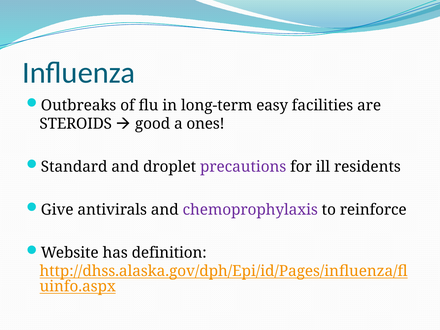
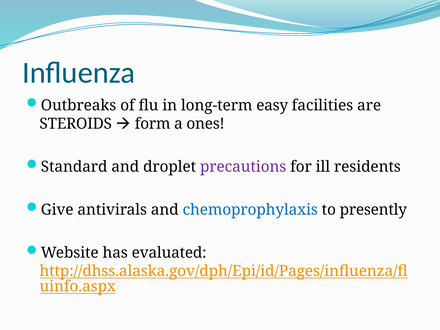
good: good -> form
chemoprophylaxis colour: purple -> blue
reinforce: reinforce -> presently
definition: definition -> evaluated
